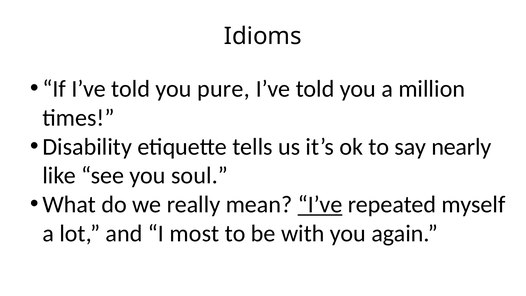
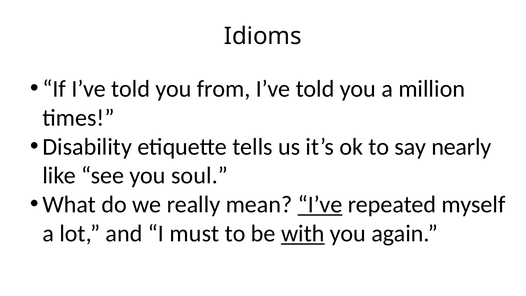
pure: pure -> from
most: most -> must
with underline: none -> present
